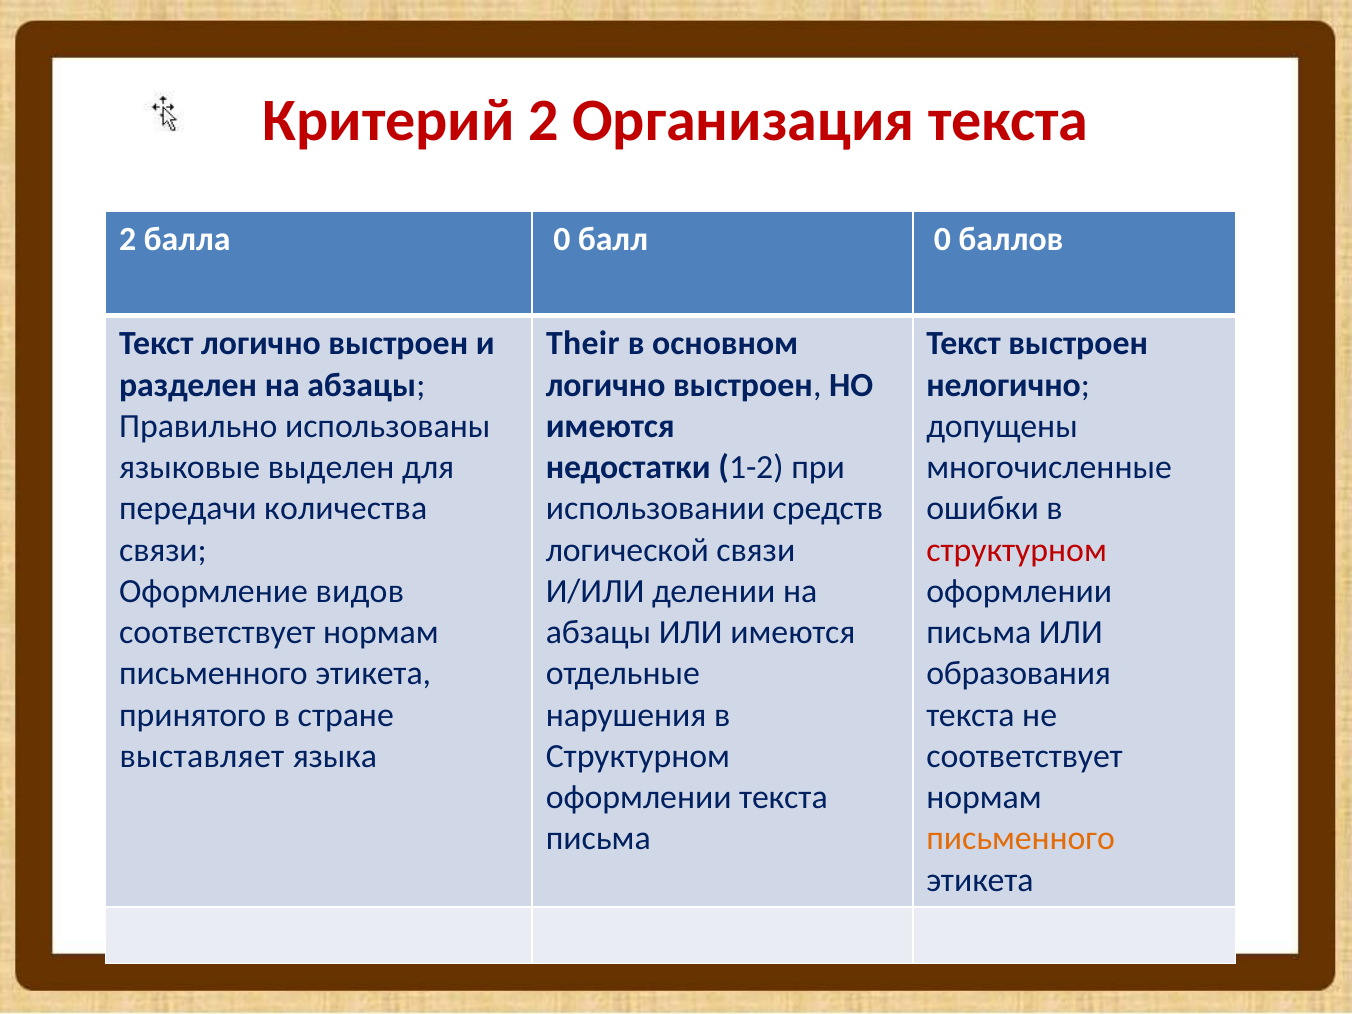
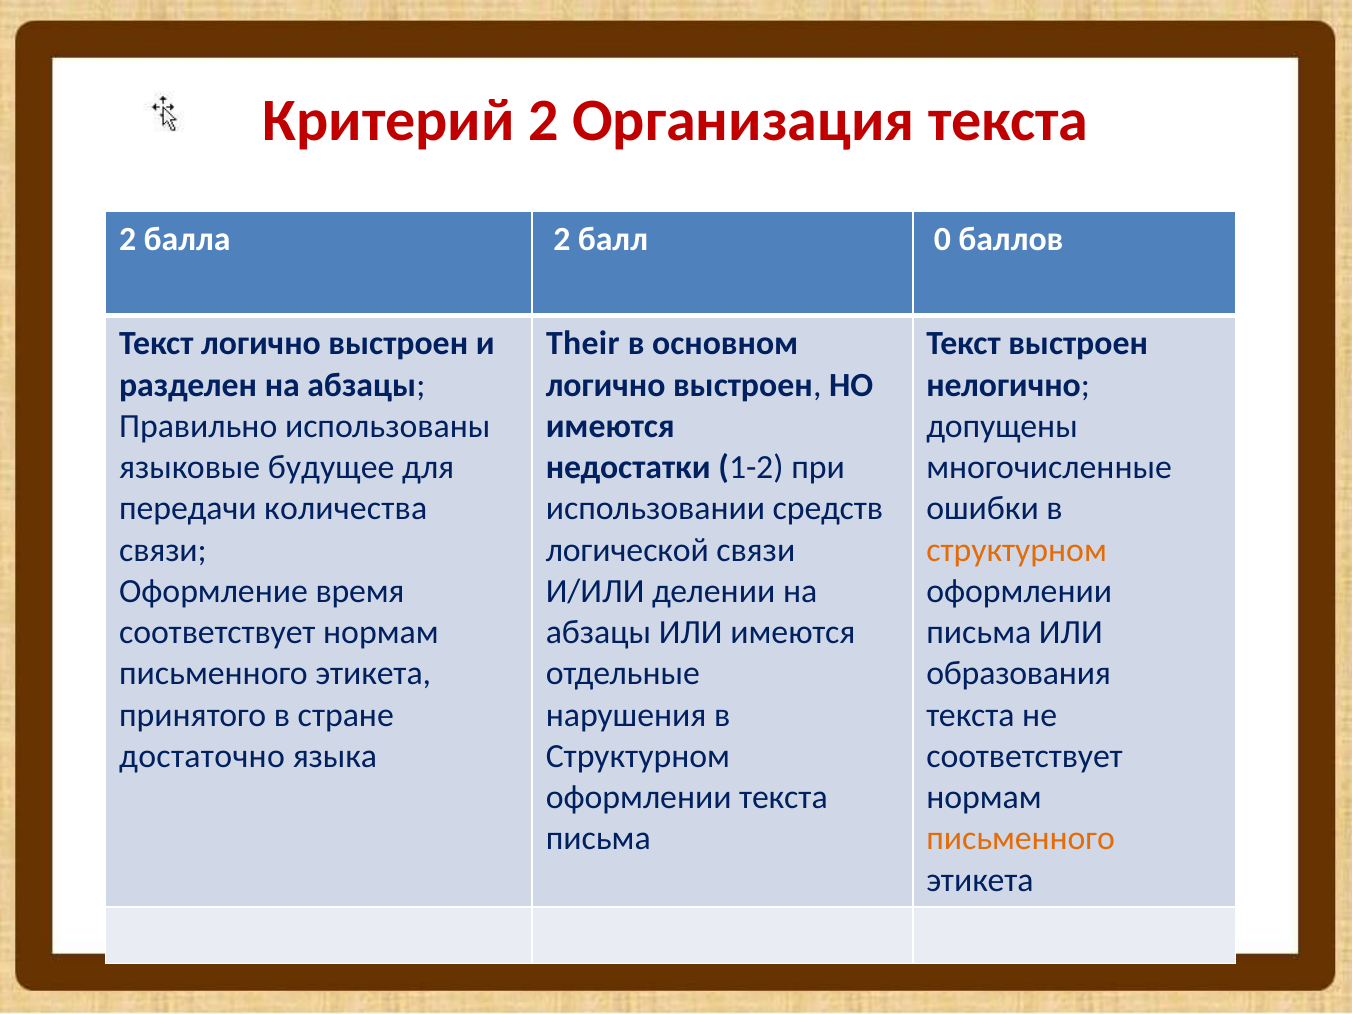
балла 0: 0 -> 2
выделен: выделен -> будущее
структурном at (1017, 550) colour: red -> orange
видов: видов -> время
выставляет: выставляет -> достаточно
